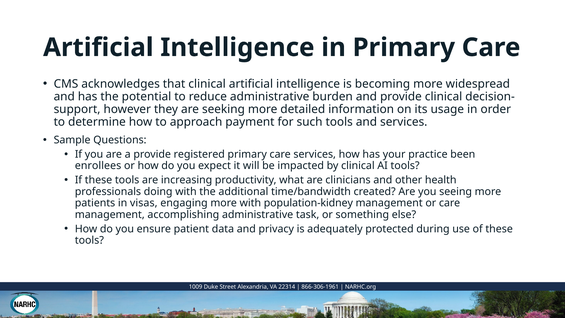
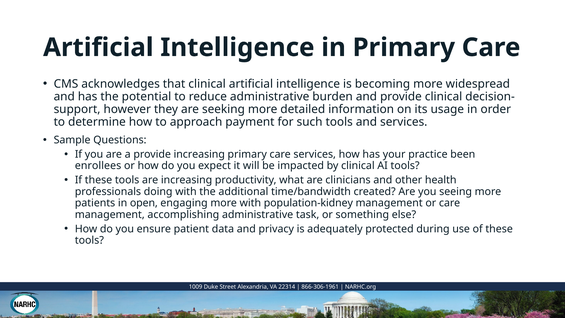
provide registered: registered -> increasing
visas: visas -> open
